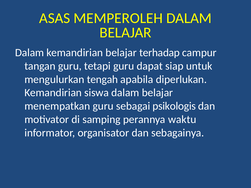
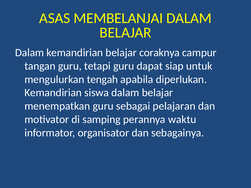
MEMPEROLEH: MEMPEROLEH -> MEMBELANJAI
terhadap: terhadap -> coraknya
psikologis: psikologis -> pelajaran
